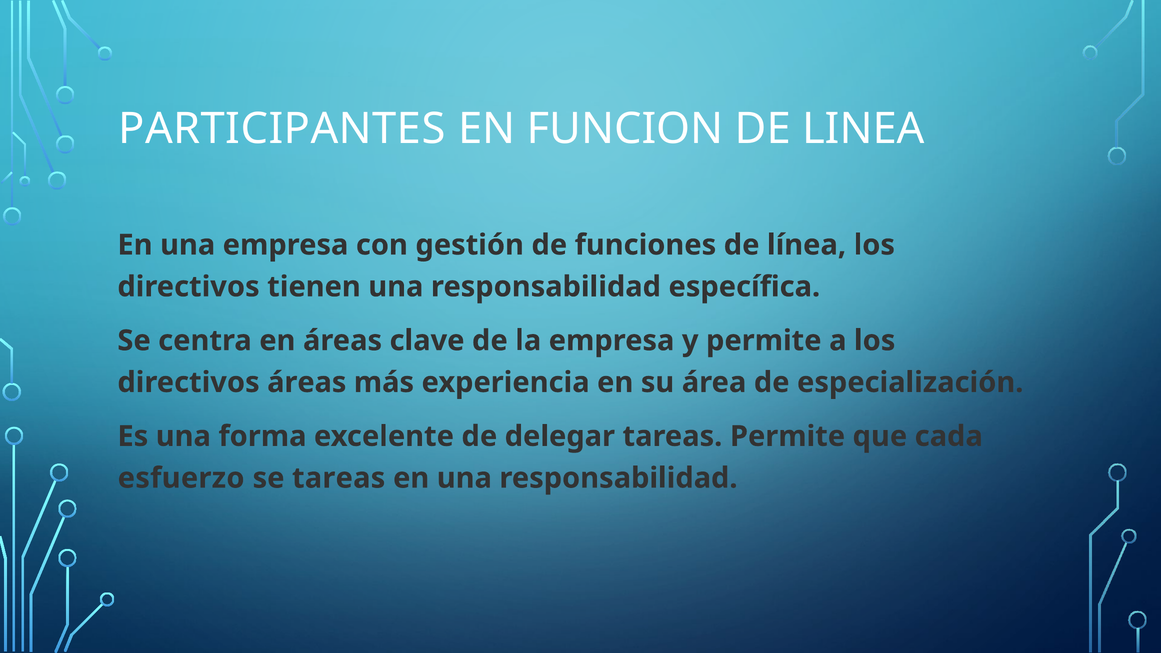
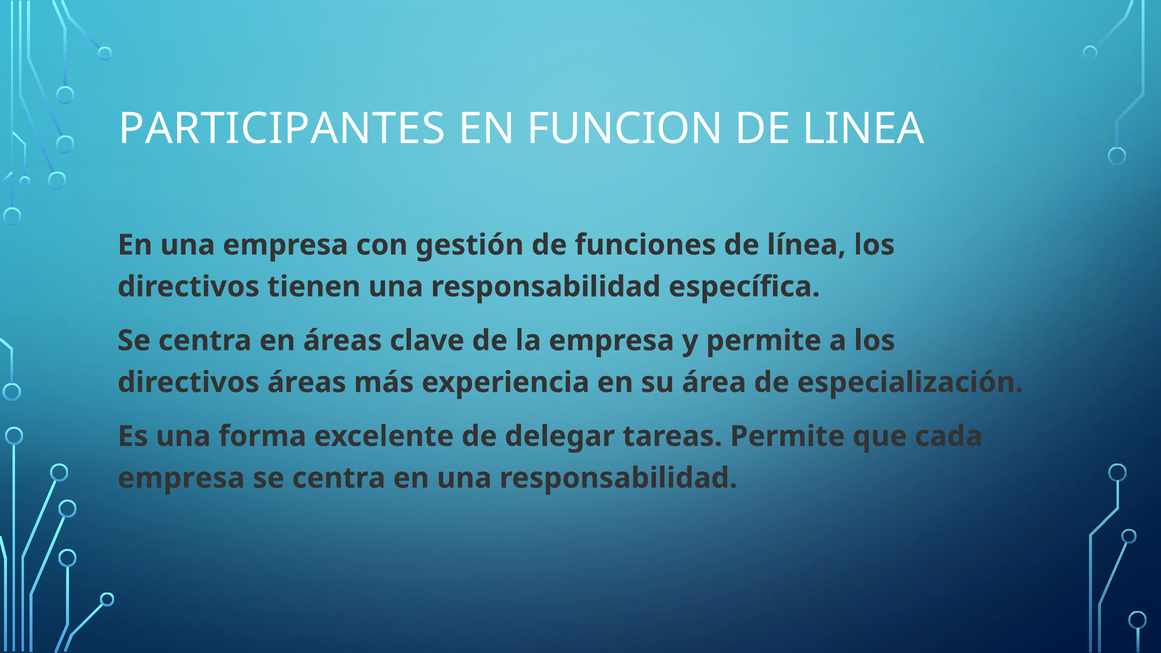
esfuerzo at (181, 478): esfuerzo -> empresa
tareas at (339, 478): tareas -> centra
